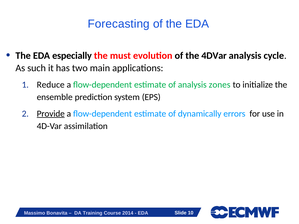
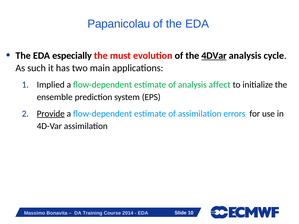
Forecasting: Forecasting -> Papanicolau
4DVar underline: none -> present
Reduce: Reduce -> Implied
zones: zones -> affect
of dynamically: dynamically -> assimilation
